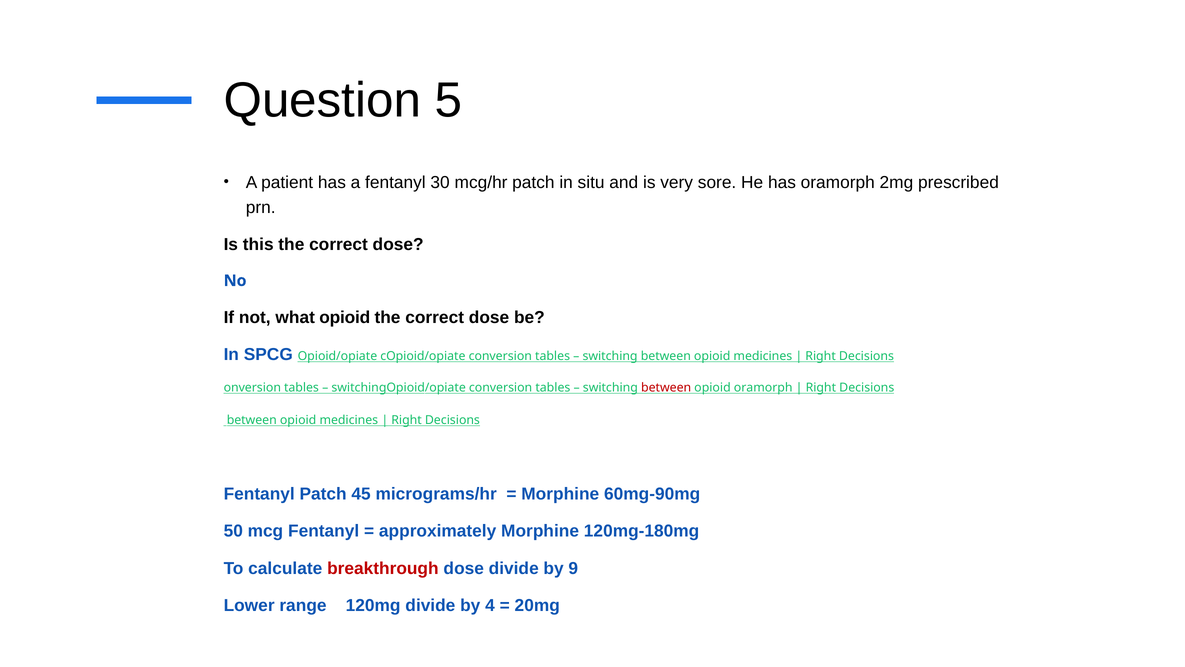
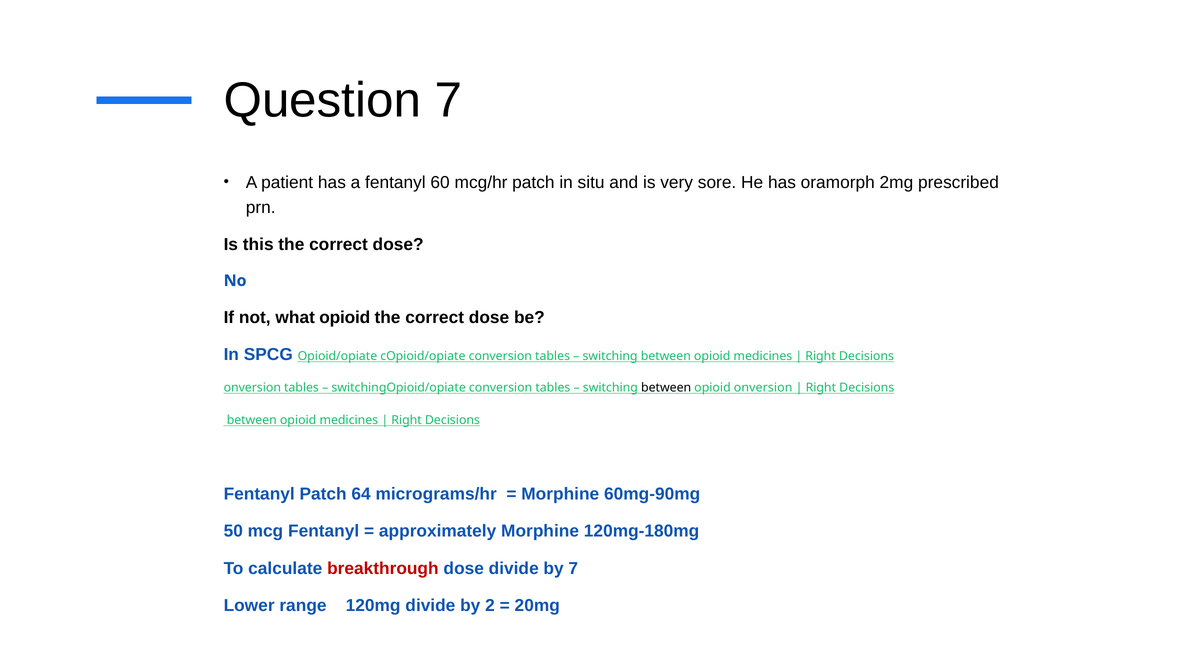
Question 5: 5 -> 7
30: 30 -> 60
between at (666, 387) colour: red -> black
opioid oramorph: oramorph -> onversion
45: 45 -> 64
by 9: 9 -> 7
4: 4 -> 2
